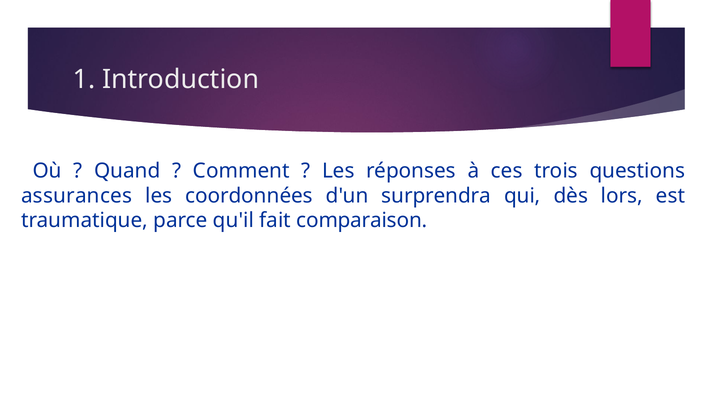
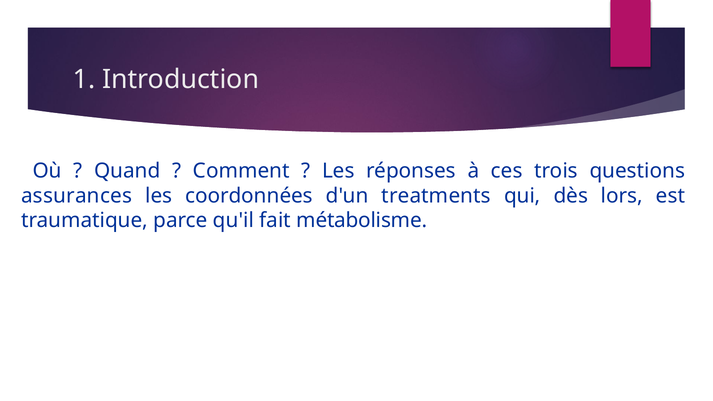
surprendra: surprendra -> treatments
comparaison: comparaison -> métabolisme
